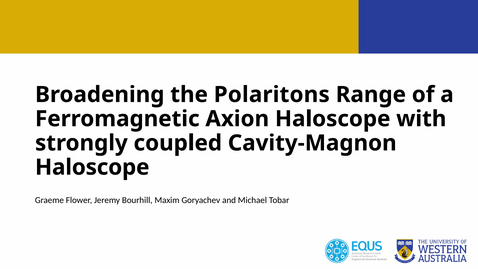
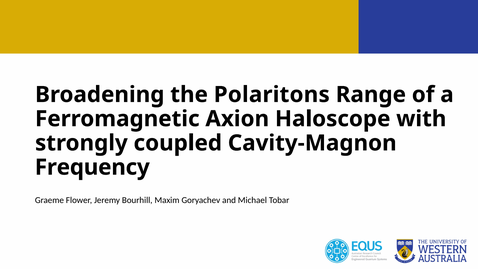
Haloscope at (92, 167): Haloscope -> Frequency
